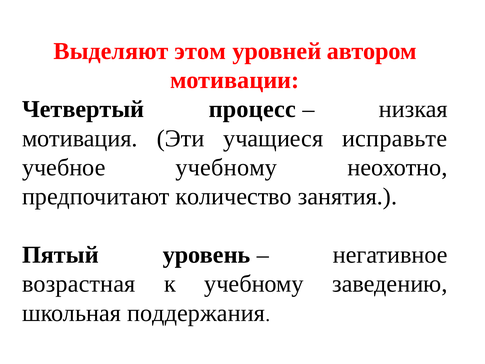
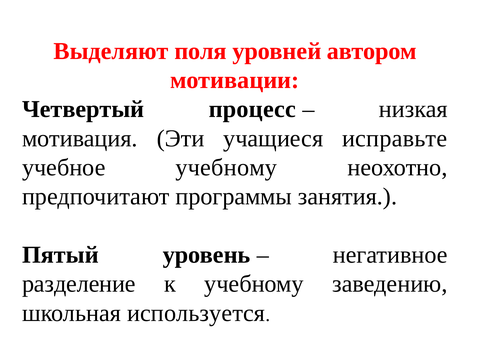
этом: этом -> поля
количество: количество -> программы
возрастная: возрастная -> разделение
поддержания: поддержания -> используется
